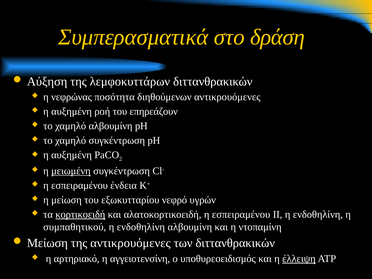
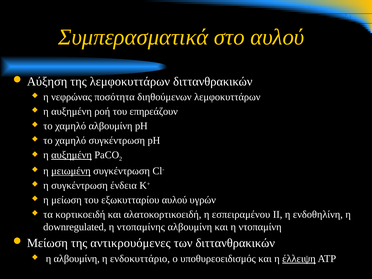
στο δράση: δράση -> αυλού
διηθούμενων αντικρουόμενες: αντικρουόμενες -> λεμφοκυττάρων
αυξημένη at (72, 155) underline: none -> present
εσπειραμένου at (80, 186): εσπειραμένου -> συγκέντρωση
εξωκυτταρίου νεφρό: νεφρό -> αυλού
κορτικοειδή underline: present -> none
συμπαθητικού: συμπαθητικού -> downregulated
ενδοθηλίνη at (141, 227): ενδοθηλίνη -> ντοπαμίνης
η αρτηριακό: αρτηριακό -> αλβουμίνη
αγγειοτενσίνη: αγγειοτενσίνη -> ενδοκυττάριο
